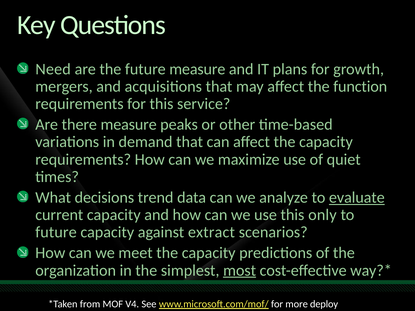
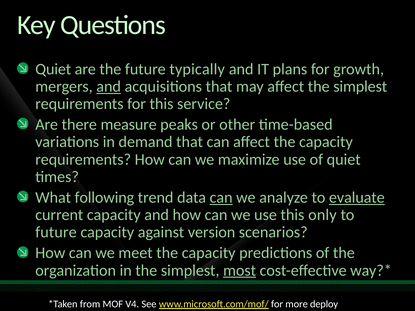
Need at (53, 69): Need -> Quiet
future measure: measure -> typically
and at (109, 87) underline: none -> present
affect the function: function -> simplest
decisions: decisions -> following
can at (221, 198) underline: none -> present
extract: extract -> version
